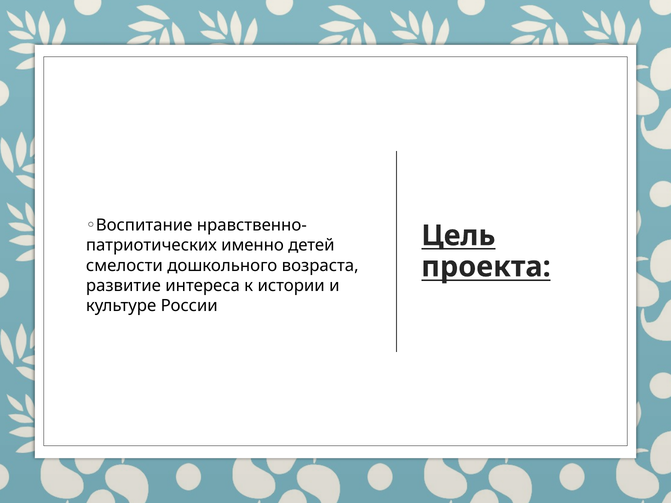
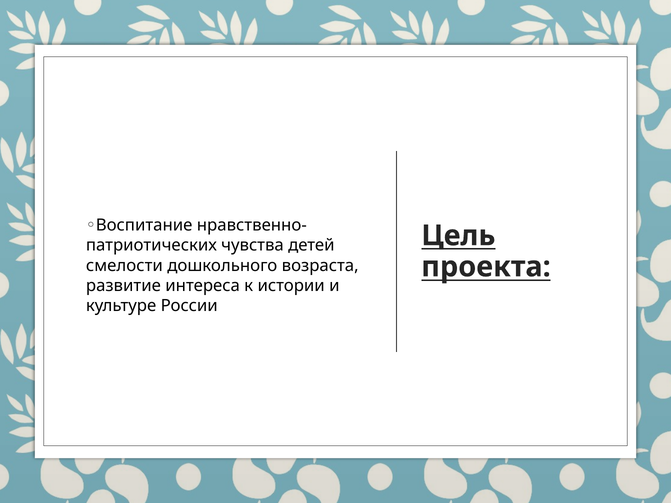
именно: именно -> чувства
